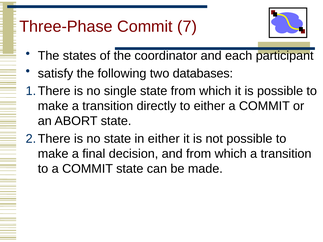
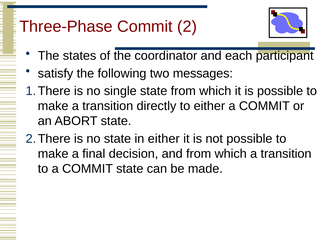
7: 7 -> 2
databases: databases -> messages
